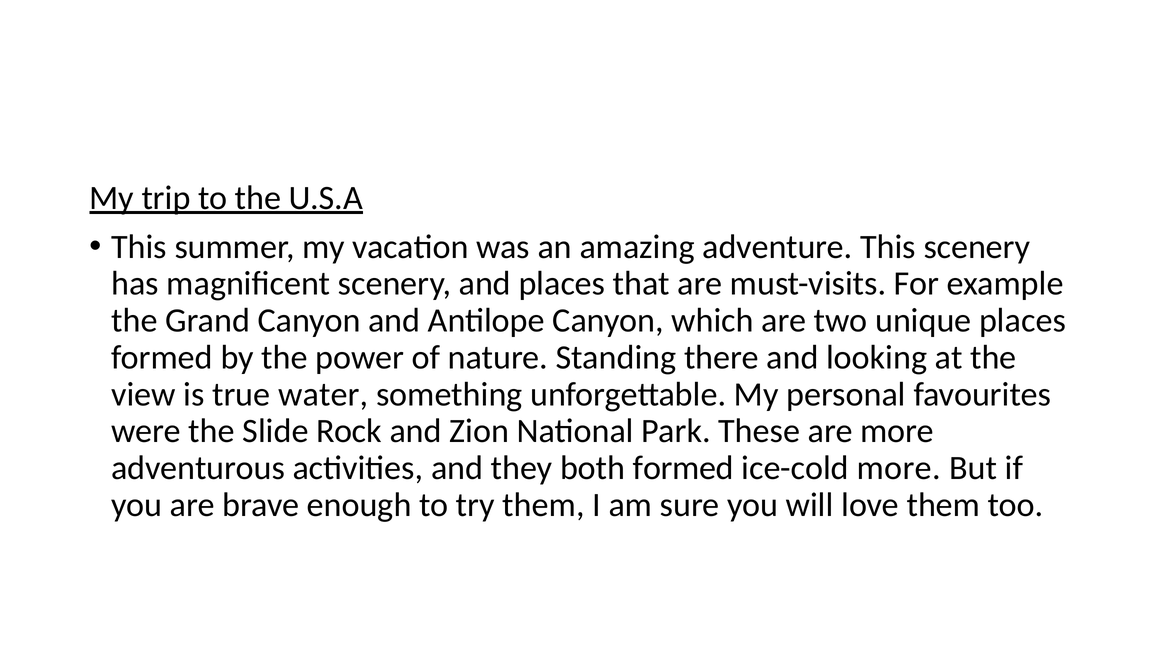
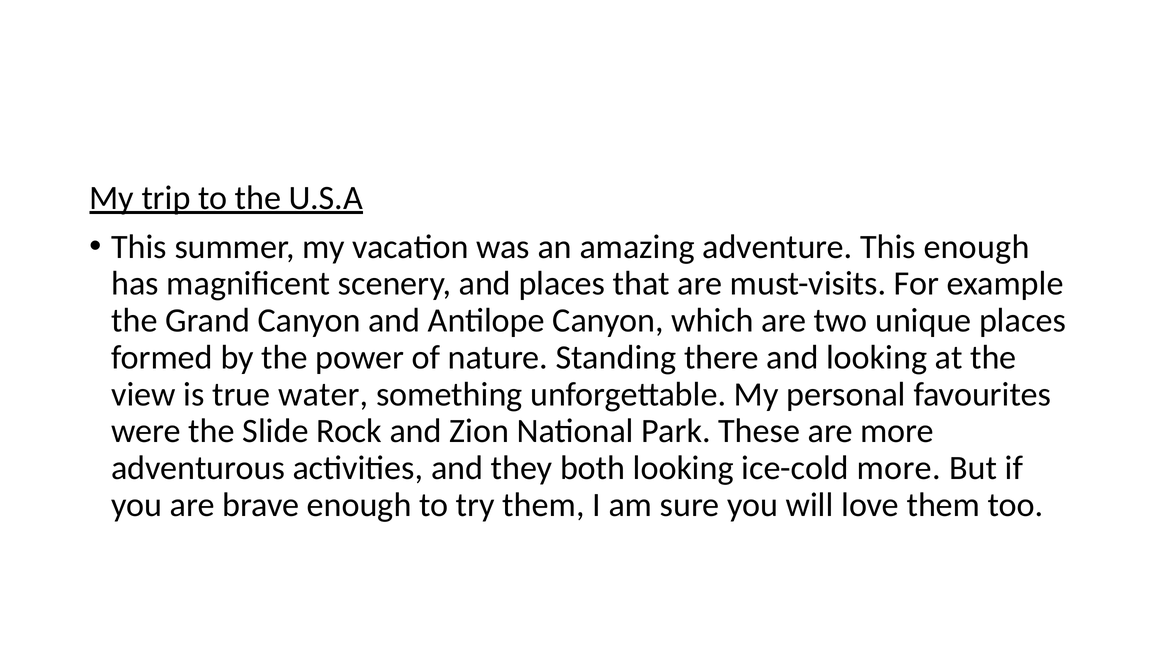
This scenery: scenery -> enough
both formed: formed -> looking
